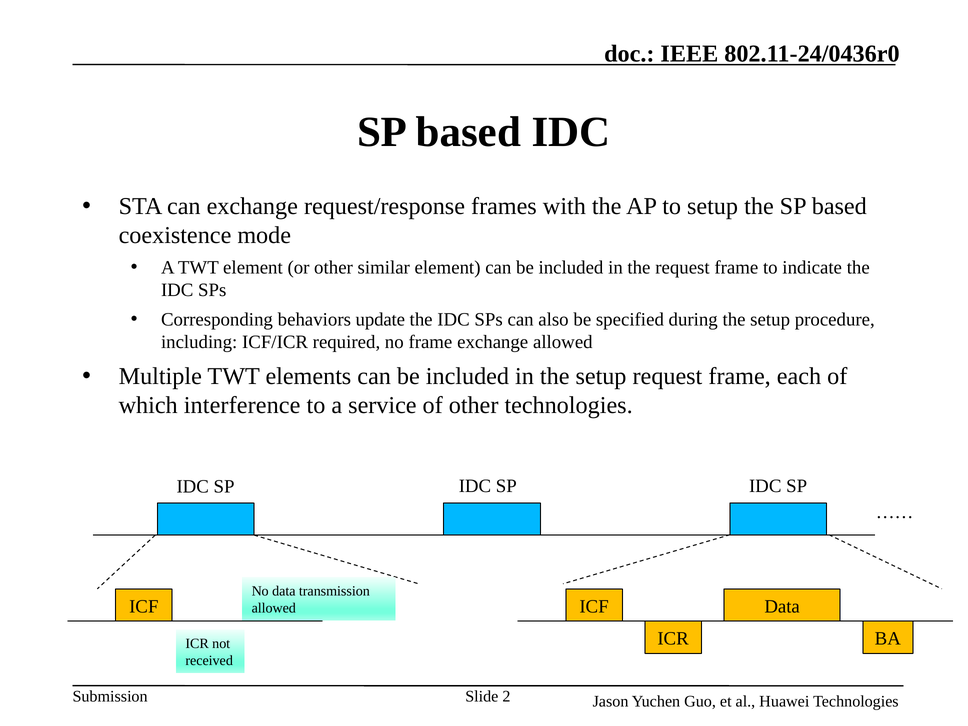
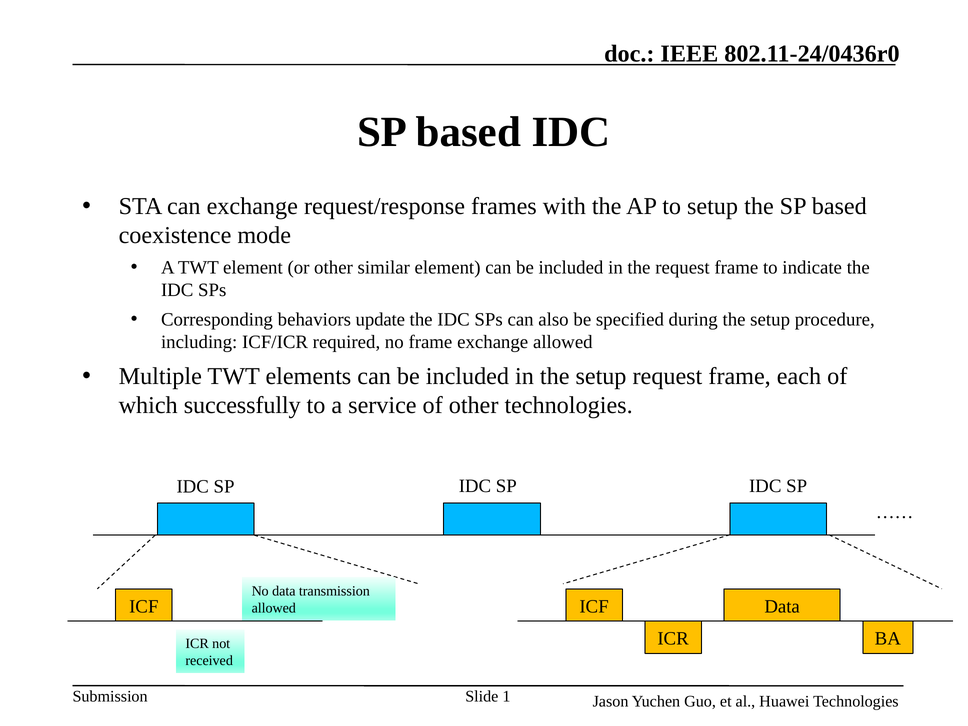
interference: interference -> successfully
2: 2 -> 1
